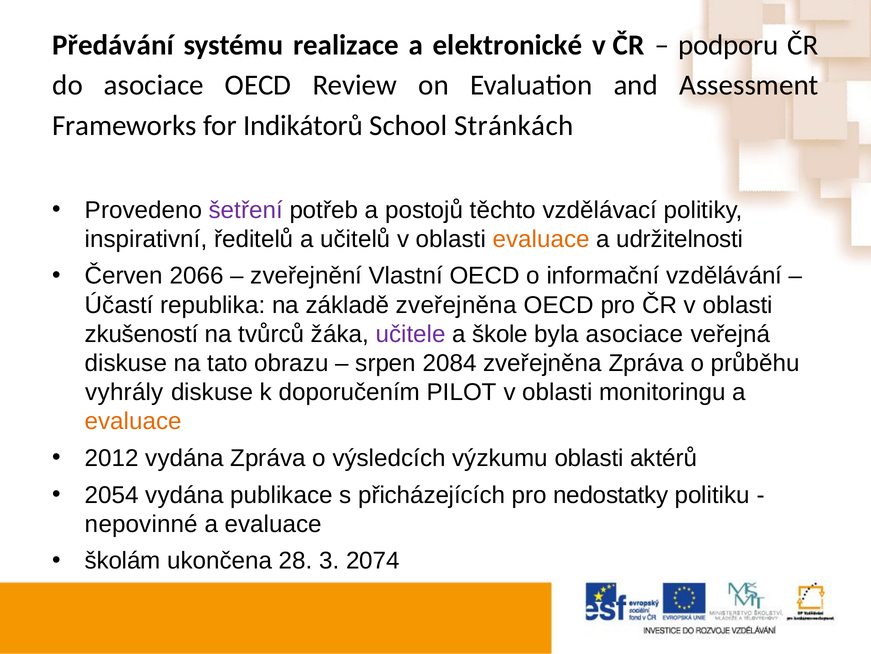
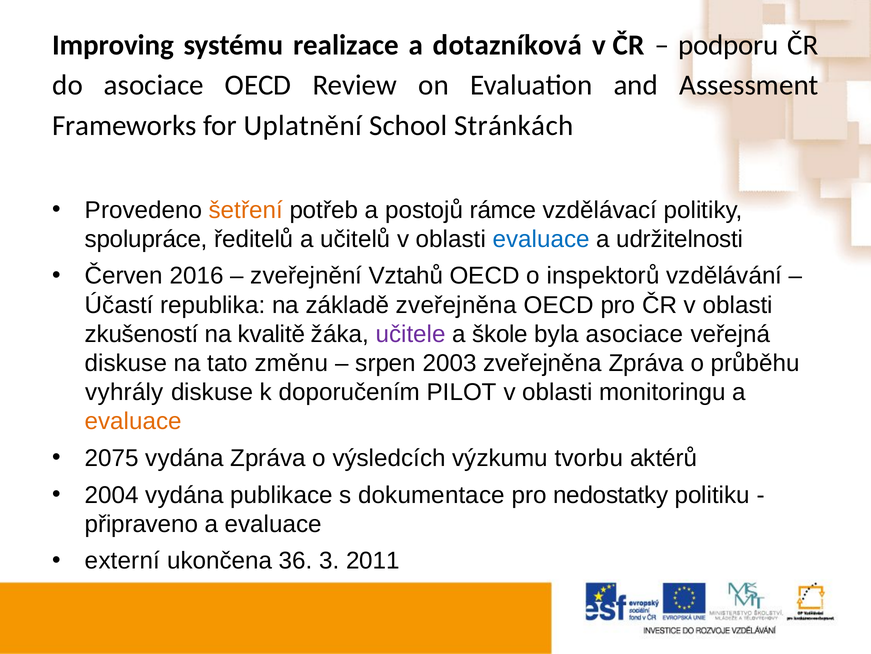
Předávání: Předávání -> Improving
elektronické: elektronické -> dotazníková
Indikátorů: Indikátorů -> Uplatnění
šetření colour: purple -> orange
těchto: těchto -> rámce
inspirativní: inspirativní -> spolupráce
evaluace at (541, 239) colour: orange -> blue
2066: 2066 -> 2016
Vlastní: Vlastní -> Vztahů
informační: informační -> inspektorů
tvůrců: tvůrců -> kvalitě
obrazu: obrazu -> změnu
2084: 2084 -> 2003
2012: 2012 -> 2075
výzkumu oblasti: oblasti -> tvorbu
2054: 2054 -> 2004
přicházejících: přicházejících -> dokumentace
nepovinné: nepovinné -> připraveno
školám: školám -> externí
28: 28 -> 36
2074: 2074 -> 2011
